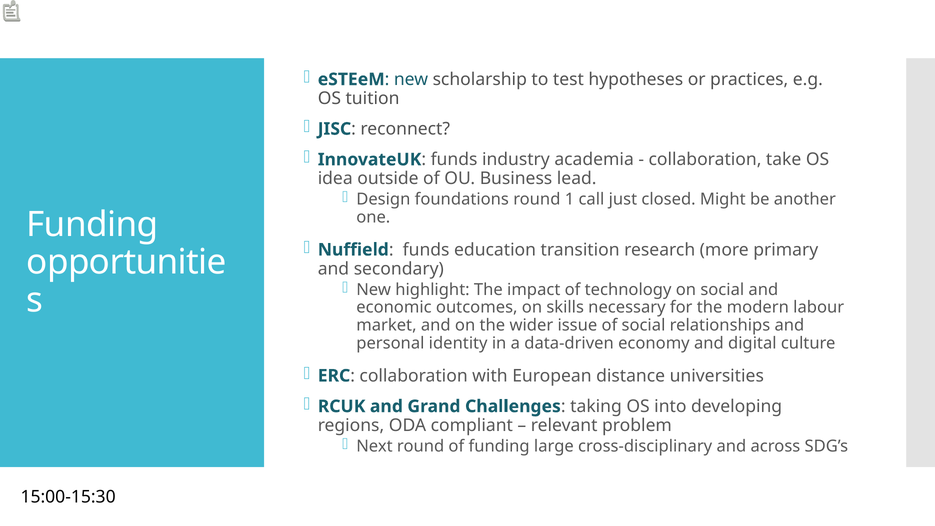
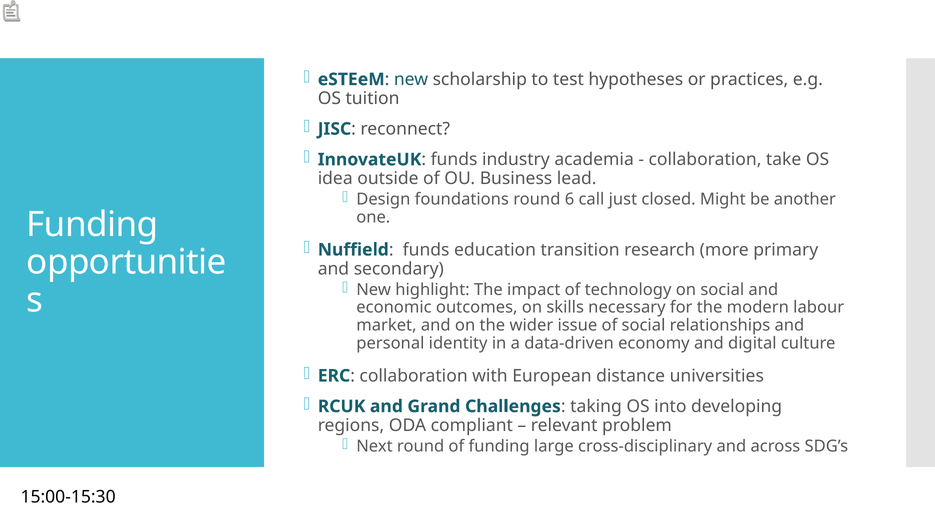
1: 1 -> 6
